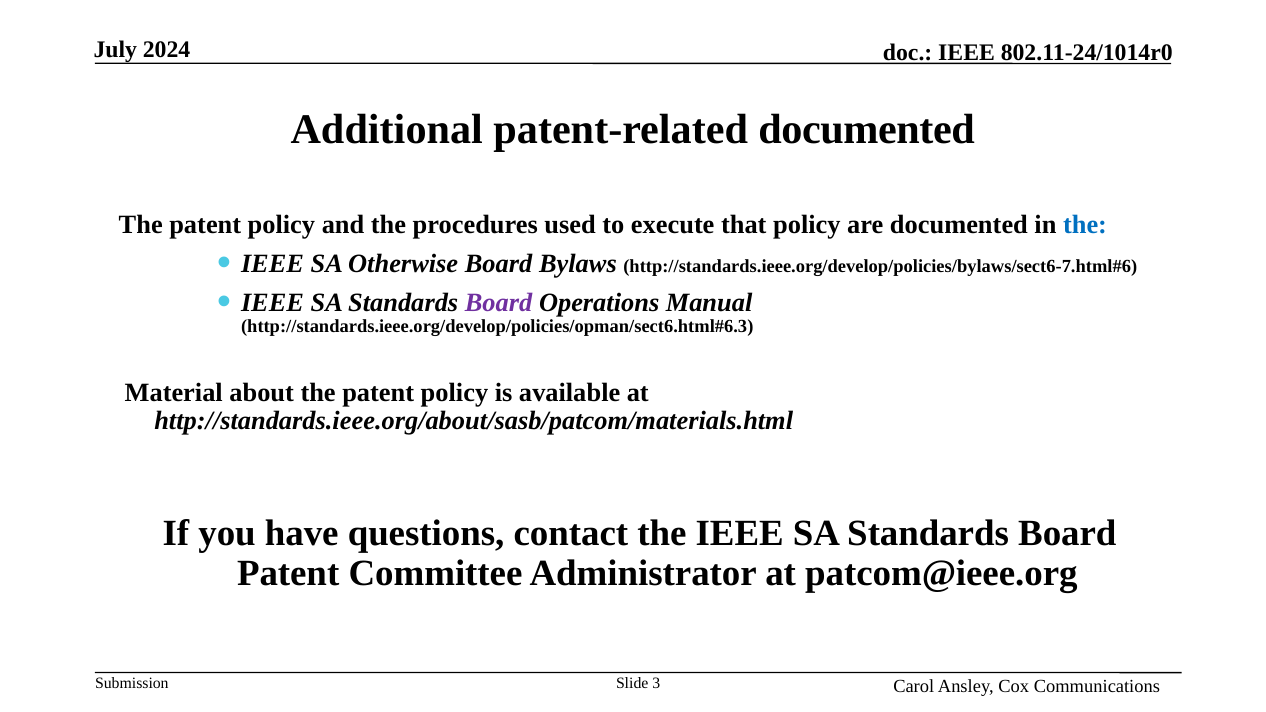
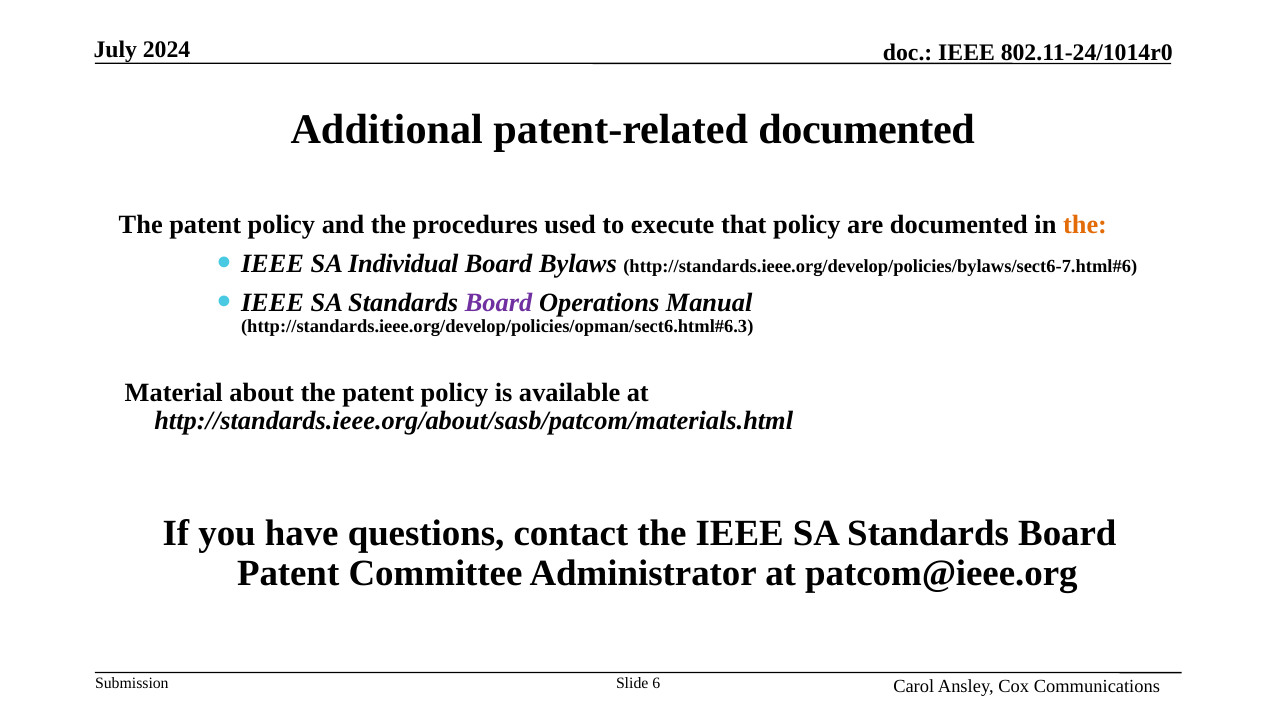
the at (1085, 225) colour: blue -> orange
Otherwise: Otherwise -> Individual
3: 3 -> 6
